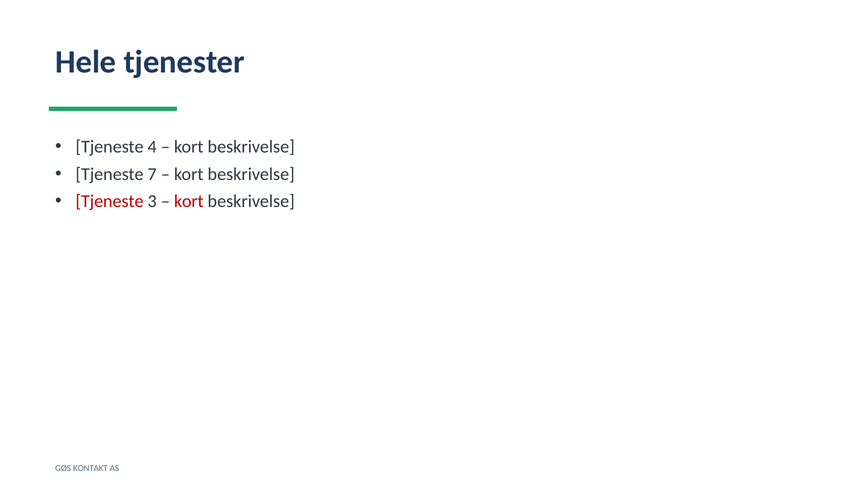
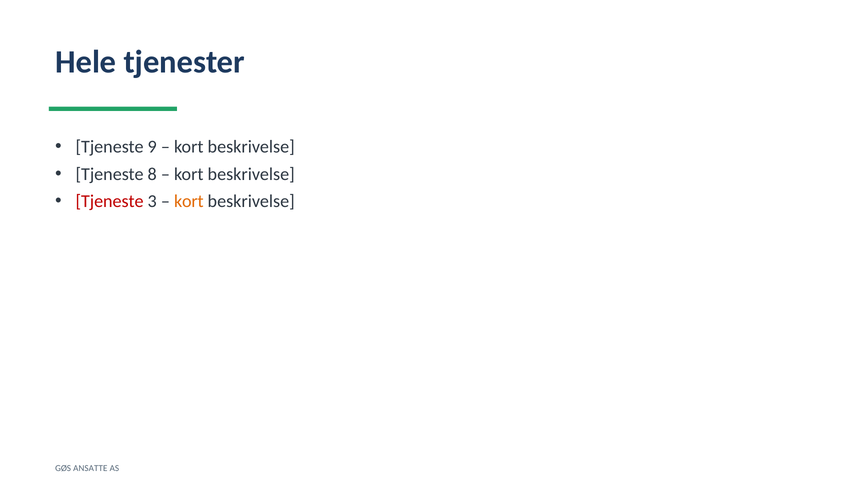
4: 4 -> 9
7: 7 -> 8
kort at (189, 201) colour: red -> orange
KONTAKT: KONTAKT -> ANSATTE
